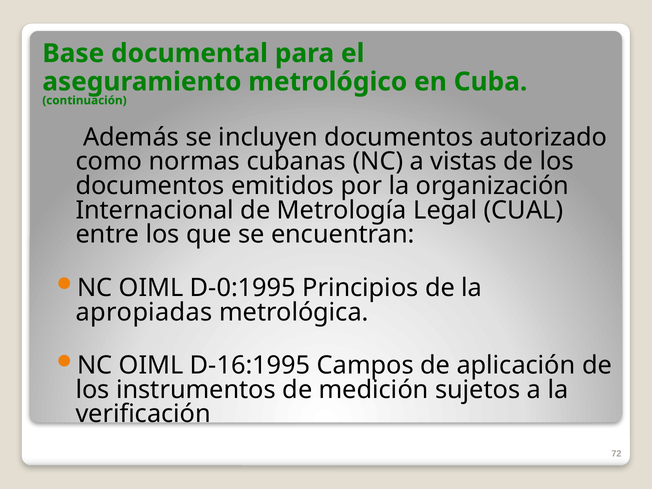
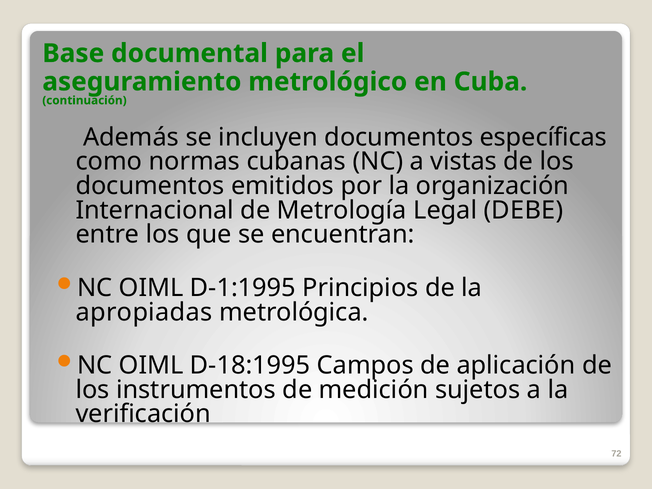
autorizado: autorizado -> específicas
CUAL: CUAL -> DEBE
D-0:1995: D-0:1995 -> D-1:1995
D-16:1995: D-16:1995 -> D-18:1995
